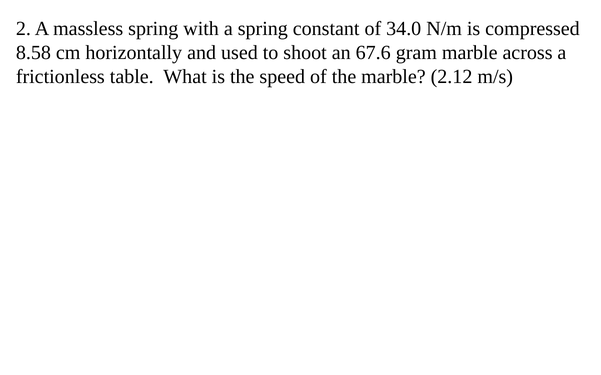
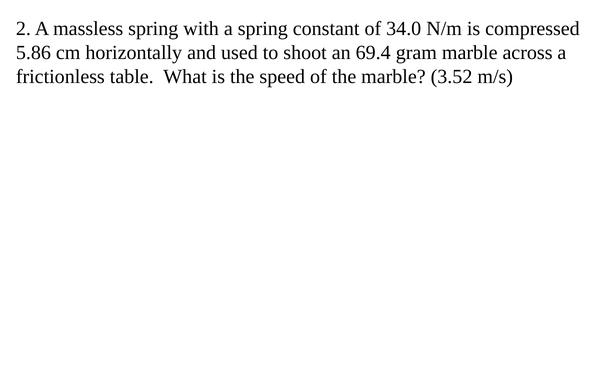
8.58: 8.58 -> 5.86
67.6: 67.6 -> 69.4
2.12: 2.12 -> 3.52
